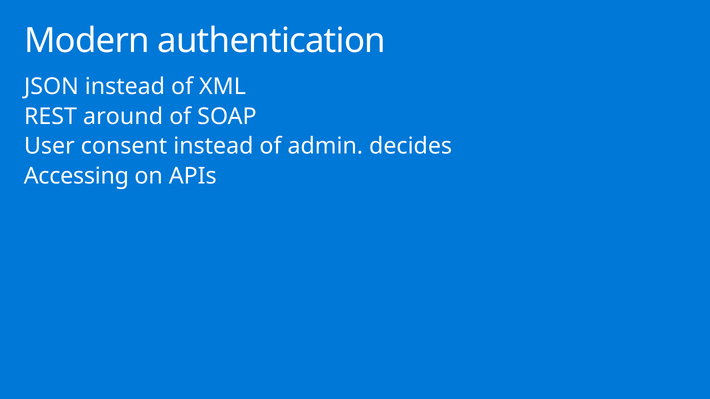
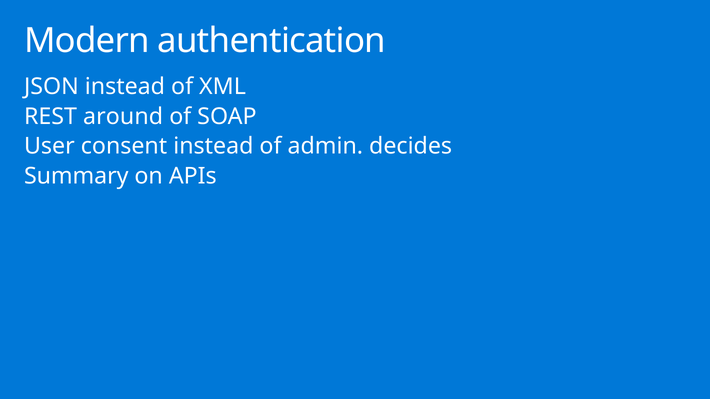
Accessing: Accessing -> Summary
